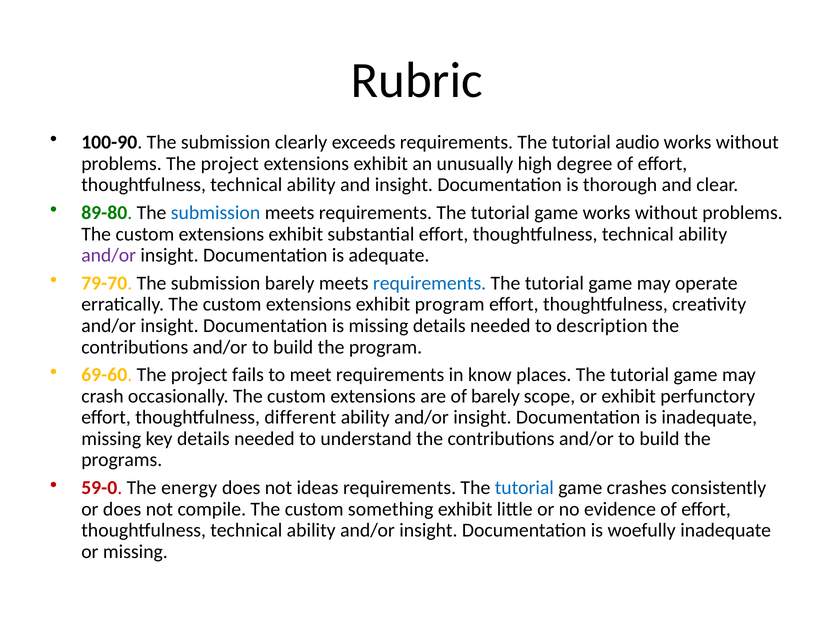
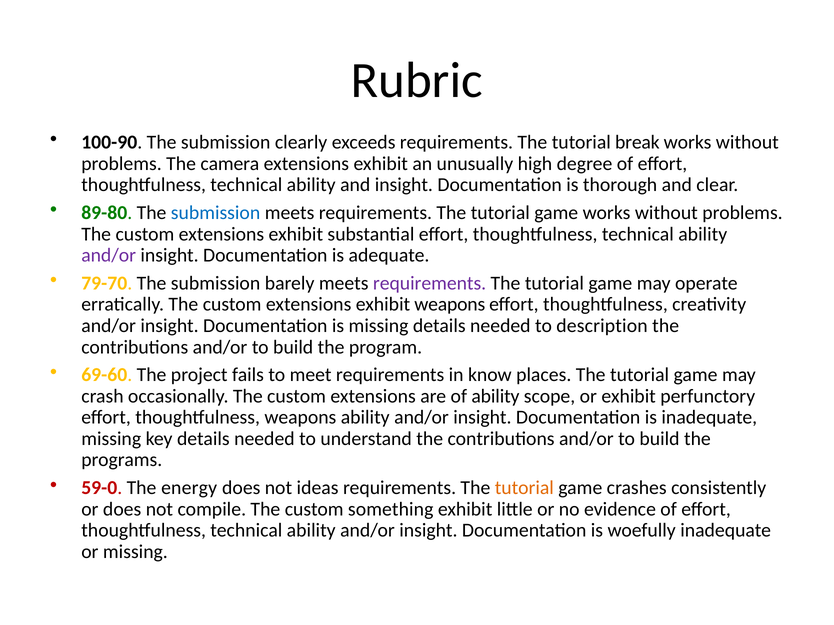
audio: audio -> break
problems The project: project -> camera
requirements at (430, 283) colour: blue -> purple
exhibit program: program -> weapons
of barely: barely -> ability
thoughtfulness different: different -> weapons
tutorial at (524, 488) colour: blue -> orange
